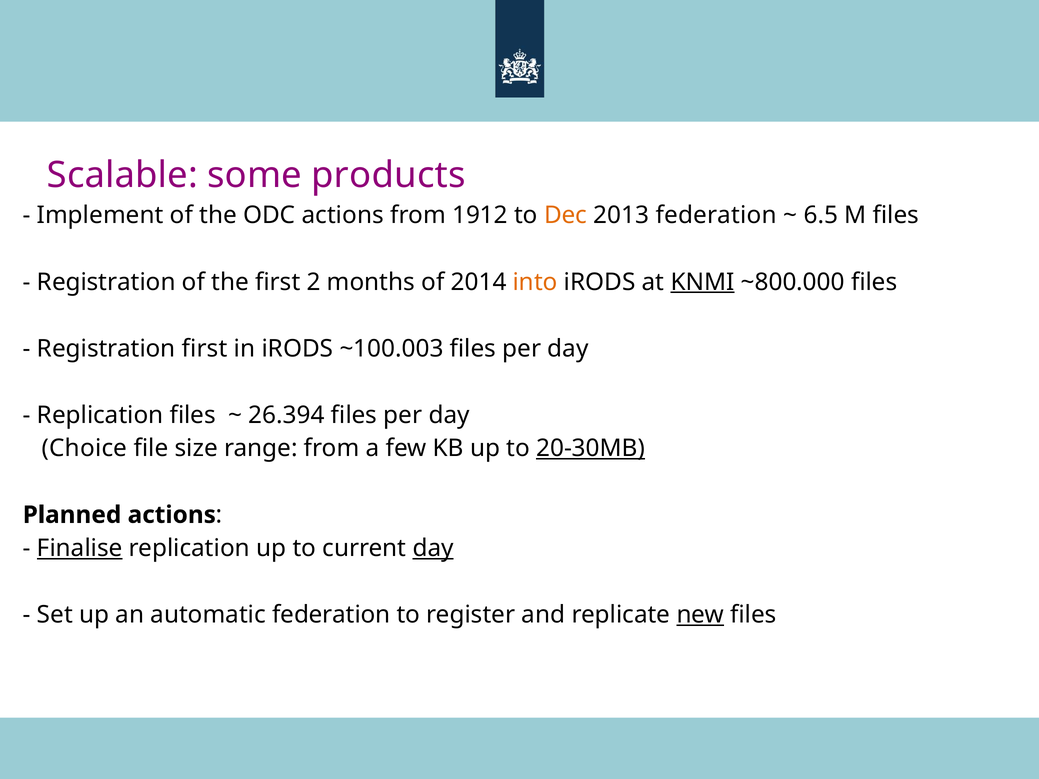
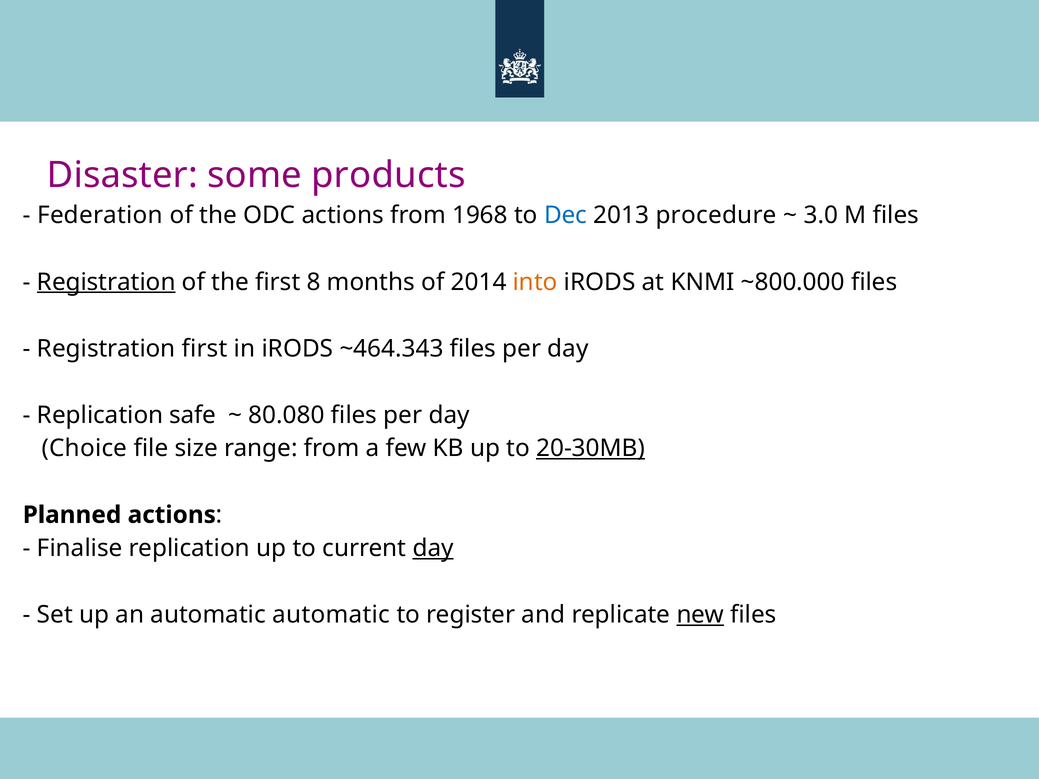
Scalable: Scalable -> Disaster
Implement: Implement -> Federation
1912: 1912 -> 1968
Dec colour: orange -> blue
2013 federation: federation -> procedure
6.5: 6.5 -> 3.0
Registration at (106, 282) underline: none -> present
2: 2 -> 8
KNMI underline: present -> none
~100.003: ~100.003 -> ~464.343
Replication files: files -> safe
26.394: 26.394 -> 80.080
Finalise underline: present -> none
automatic federation: federation -> automatic
